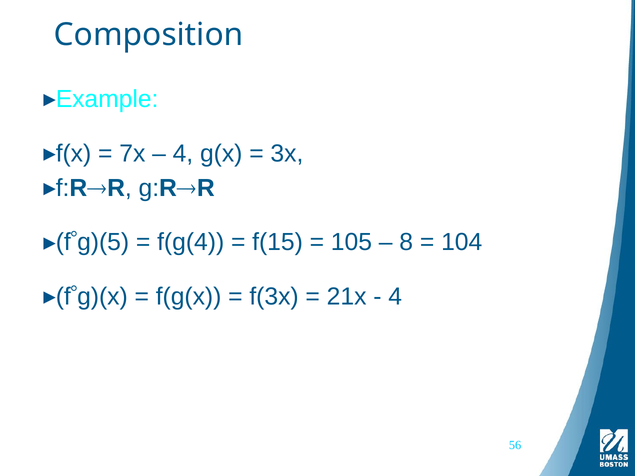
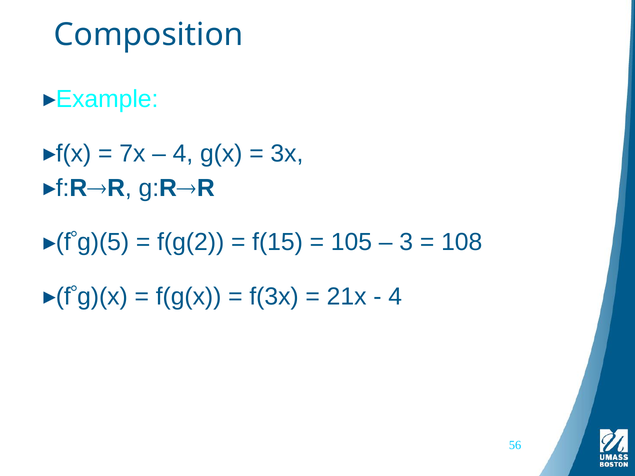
f(g(4: f(g(4 -> f(g(2
8: 8 -> 3
104: 104 -> 108
